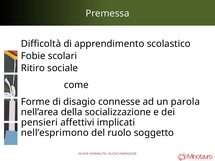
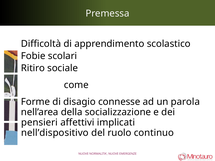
nell’esprimono: nell’esprimono -> nell’dispositivo
soggetto: soggetto -> continuo
